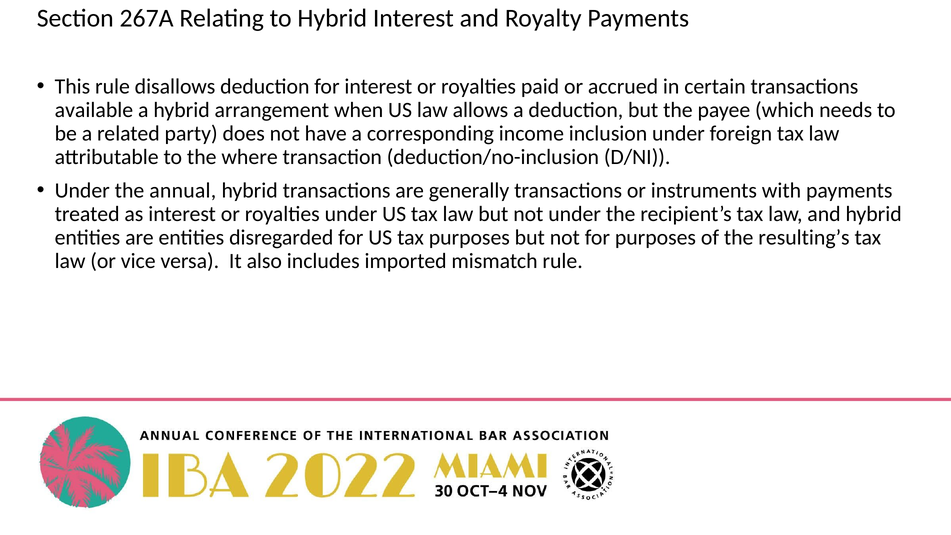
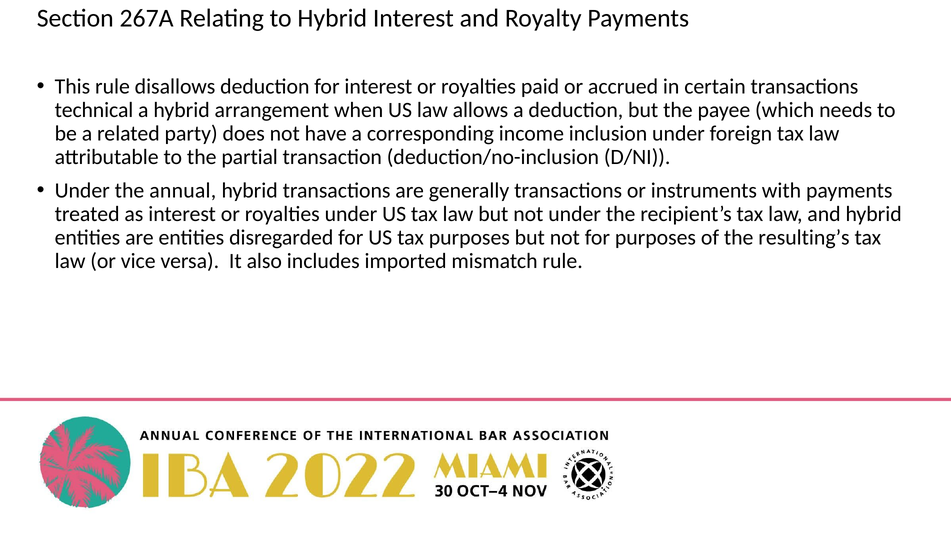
available: available -> technical
where: where -> partial
